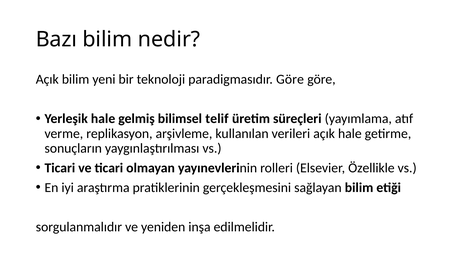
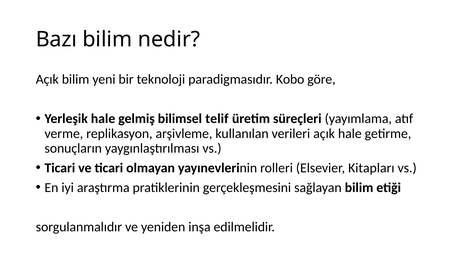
paradigmasıdır Göre: Göre -> Kobo
Özellikle: Özellikle -> Kitapları
